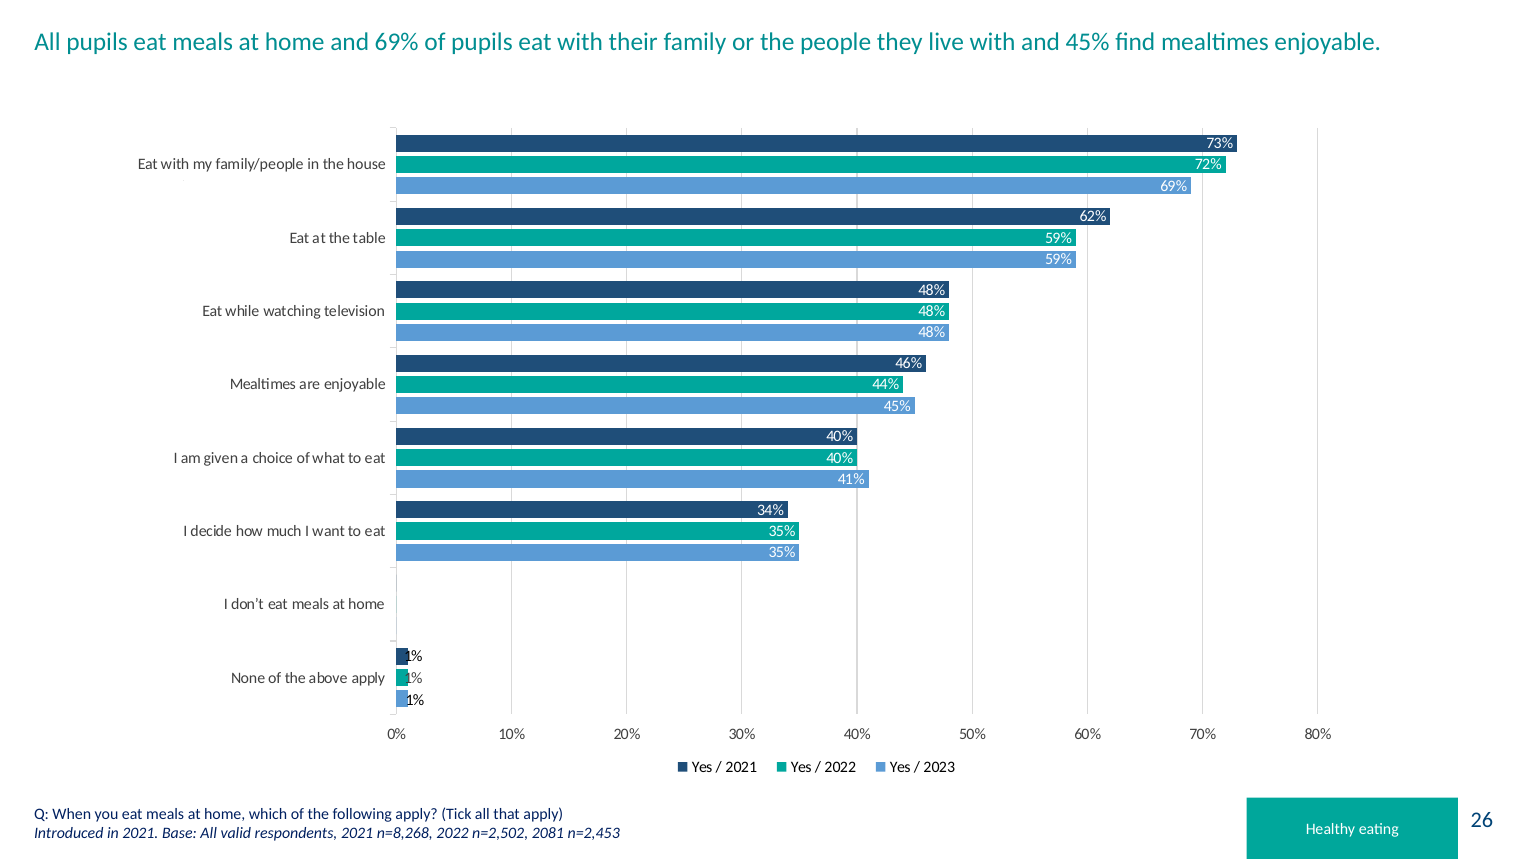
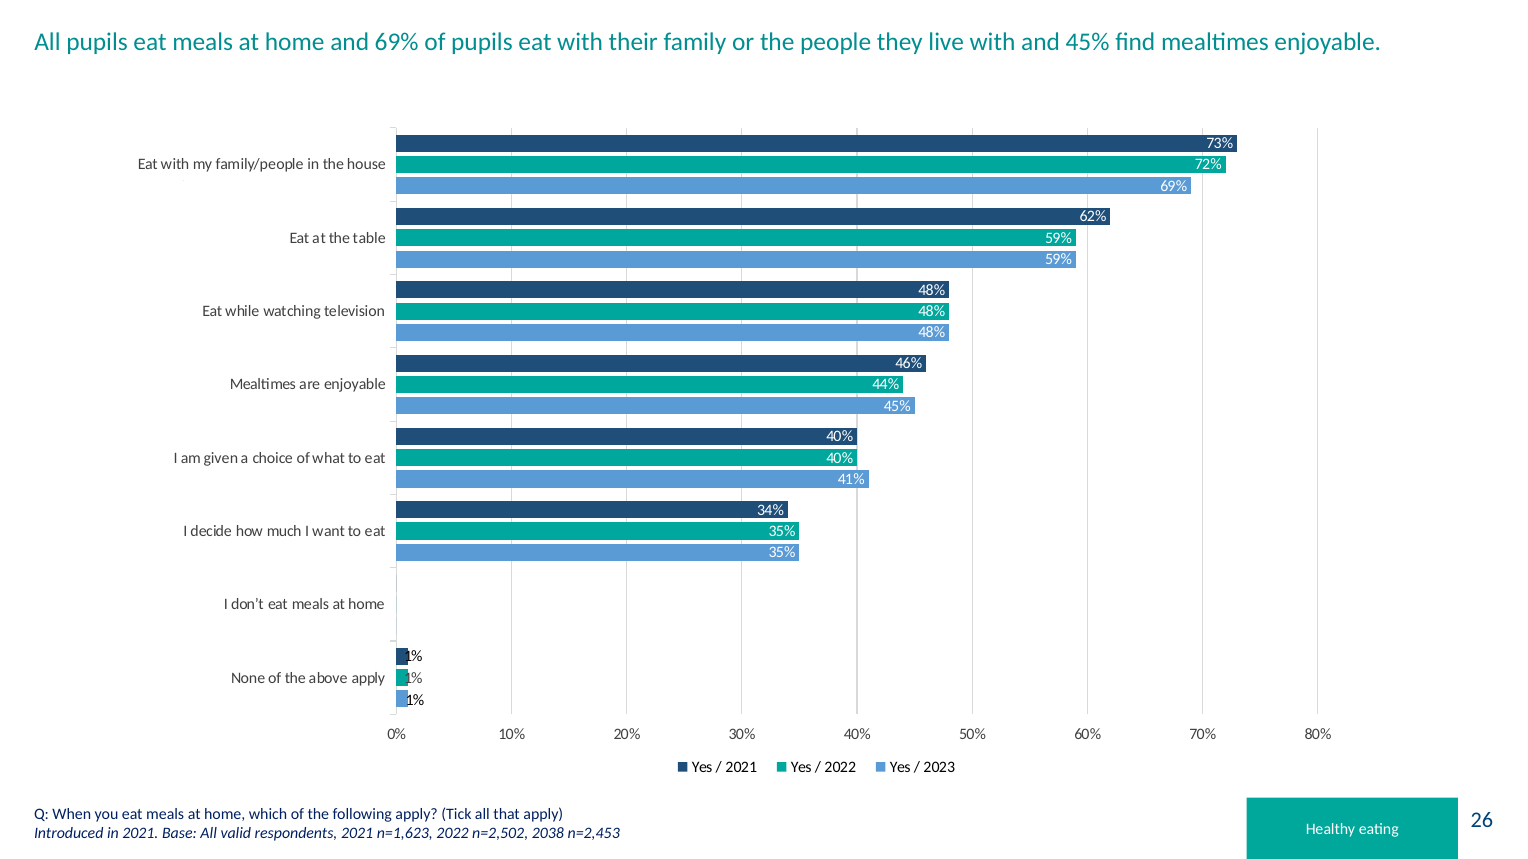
n=8,268: n=8,268 -> n=1,623
2081: 2081 -> 2038
